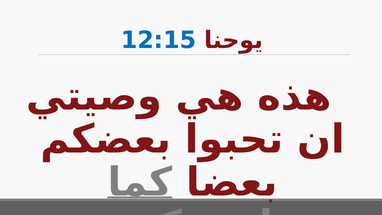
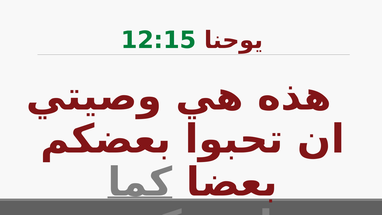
12:15 colour: blue -> green
